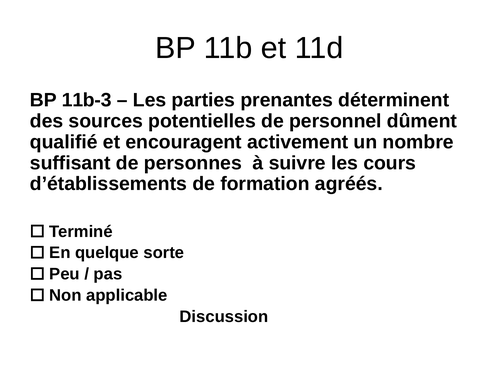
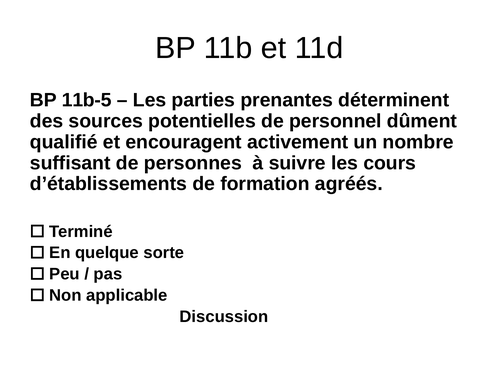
11b-3: 11b-3 -> 11b-5
